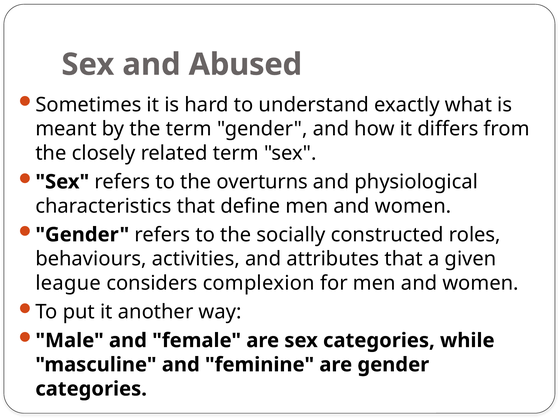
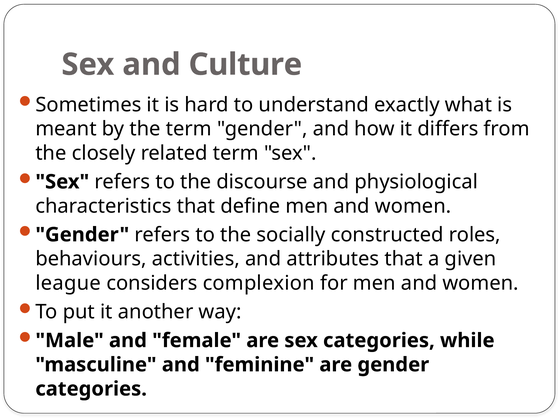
Abused: Abused -> Culture
overturns: overturns -> discourse
